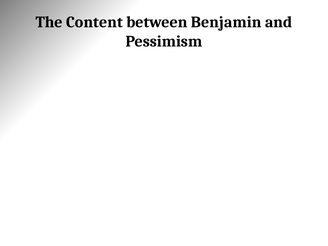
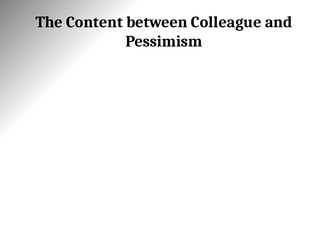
Benjamin: Benjamin -> Colleague
